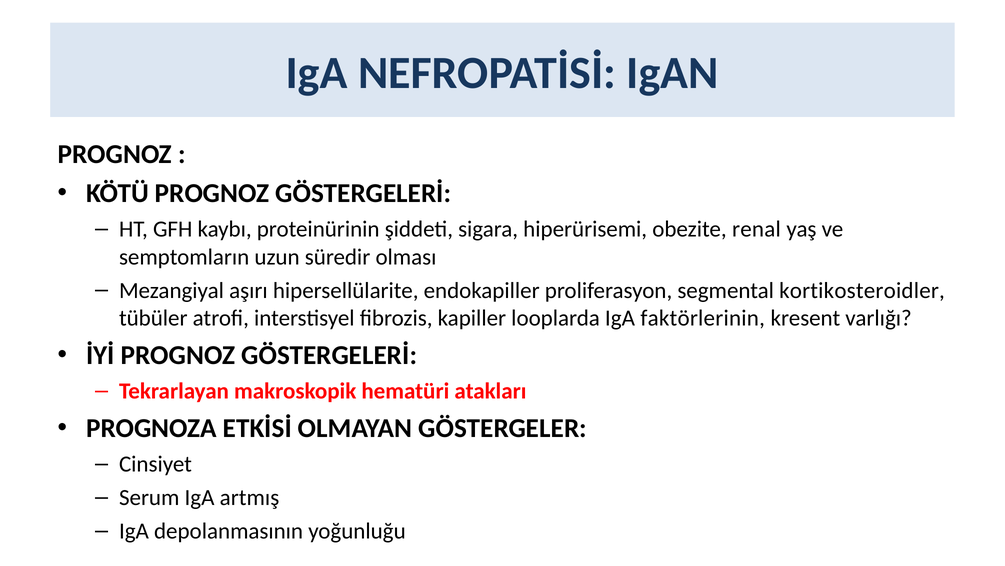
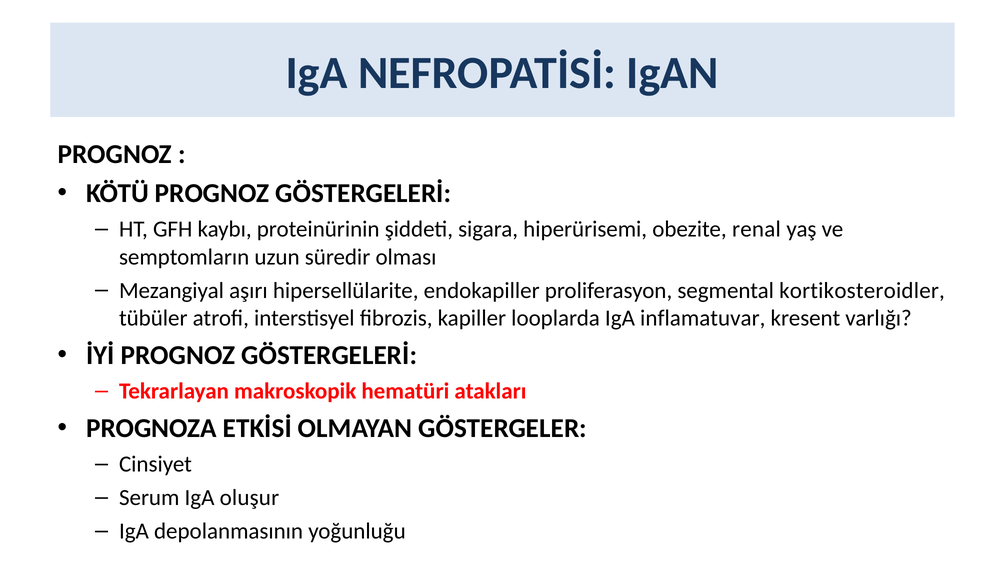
faktörlerinin: faktörlerinin -> inflamatuvar
artmış: artmış -> oluşur
